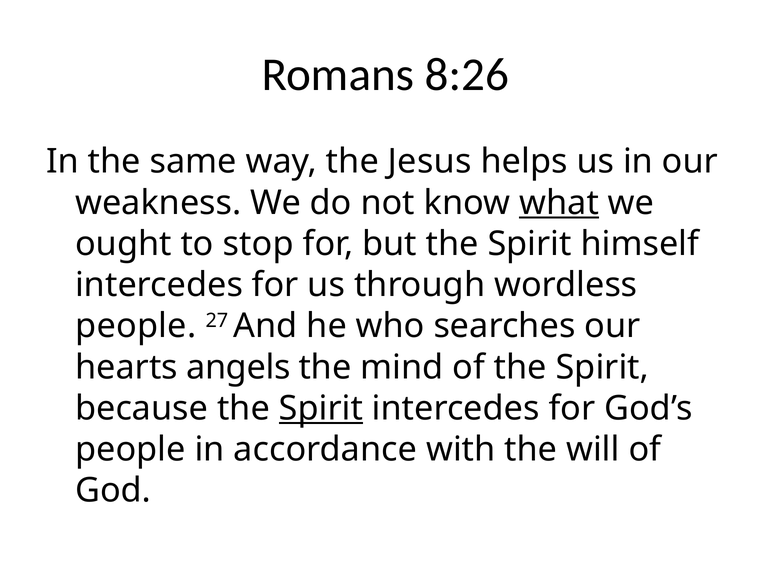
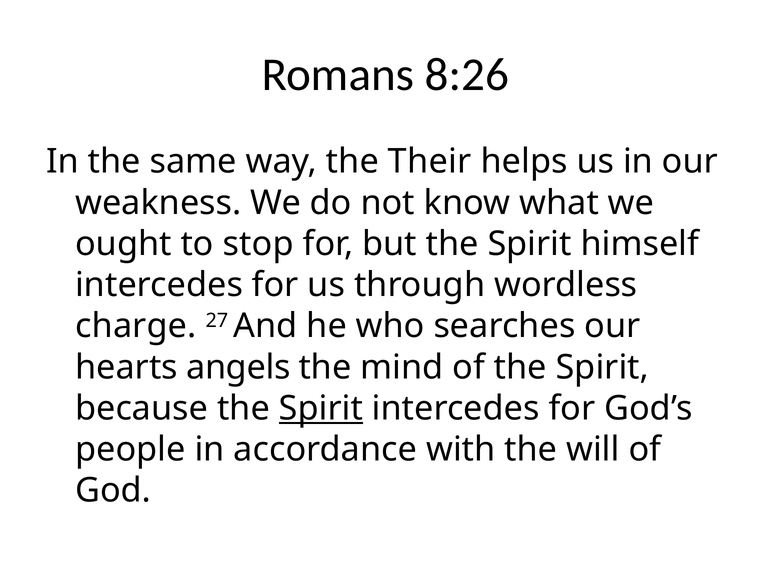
Jesus: Jesus -> Their
what underline: present -> none
people at (136, 326): people -> charge
